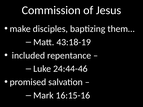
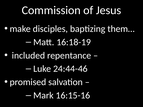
43:18-19: 43:18-19 -> 16:18-19
